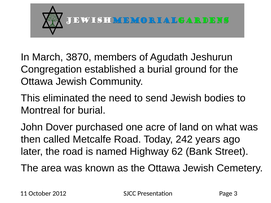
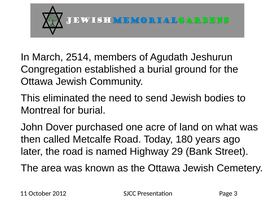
3870: 3870 -> 2514
242: 242 -> 180
62: 62 -> 29
